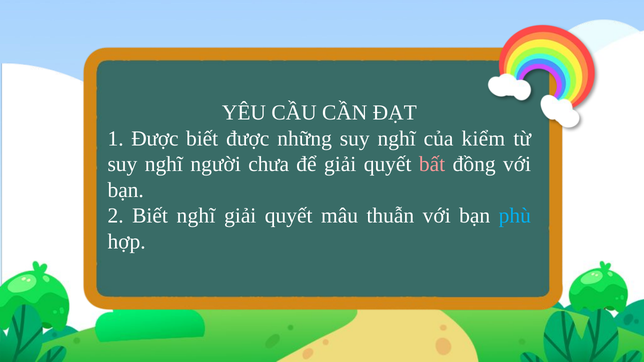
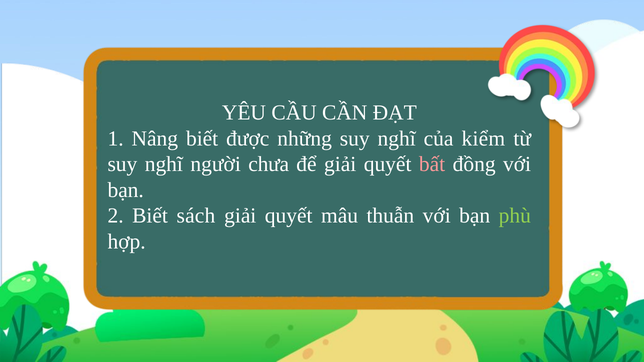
1 Được: Được -> Nâng
Biết nghĩ: nghĩ -> sách
phù colour: light blue -> light green
